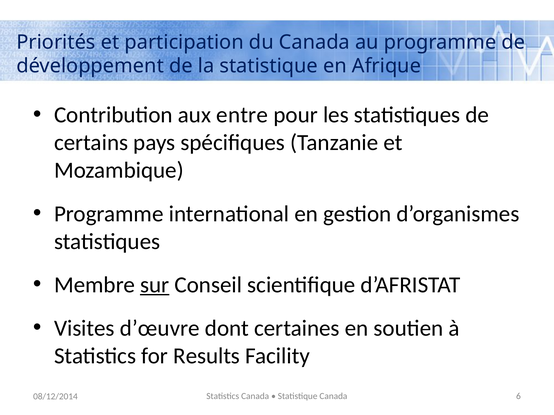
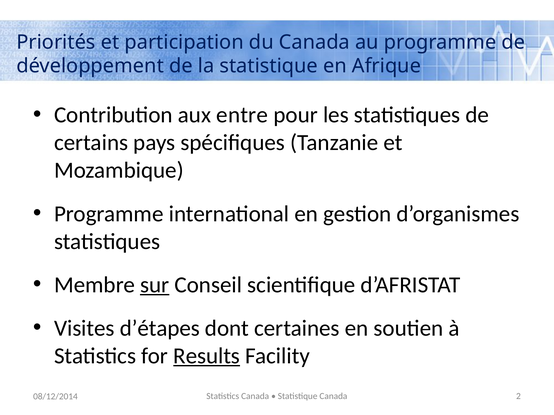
d’œuvre: d’œuvre -> d’étapes
Results underline: none -> present
6: 6 -> 2
